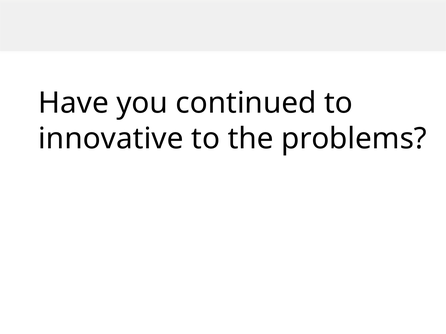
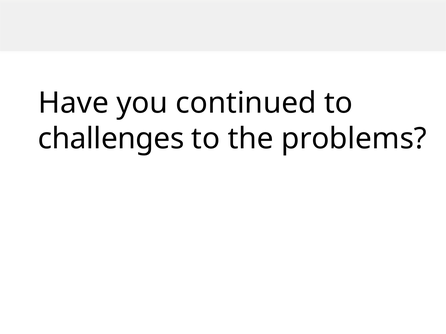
innovative: innovative -> challenges
